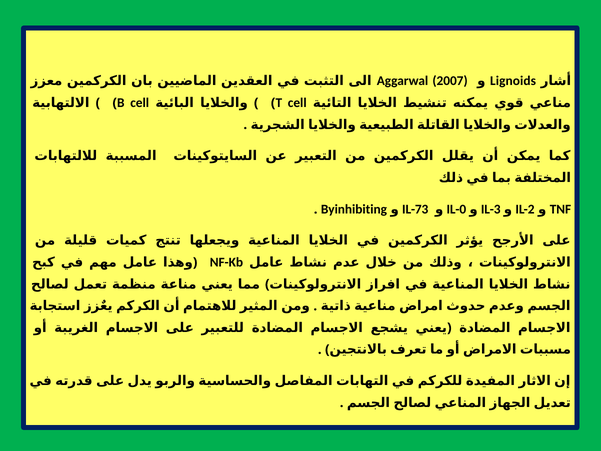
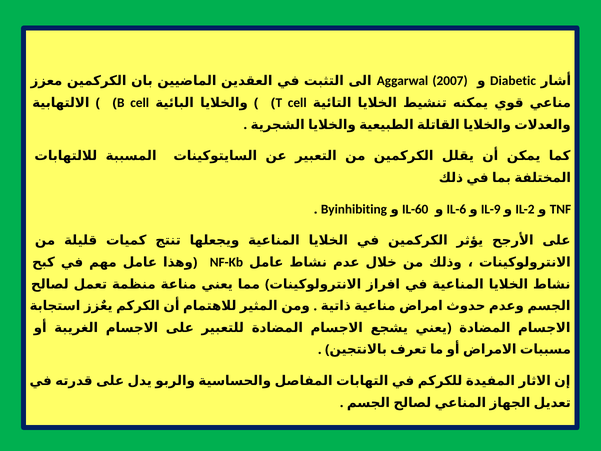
Lignoids: Lignoids -> Diabetic
IL-73: IL-73 -> IL-60
IL-0: IL-0 -> IL-6
IL-3: IL-3 -> IL-9
